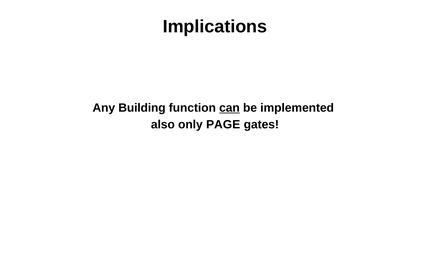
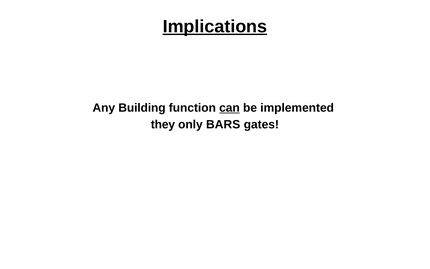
Implications underline: none -> present
also: also -> they
PAGE: PAGE -> BARS
